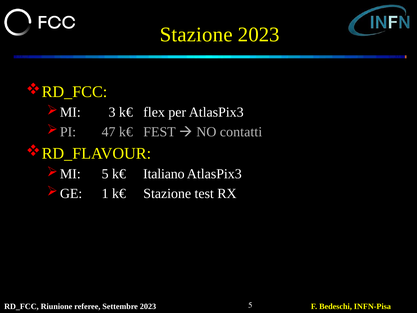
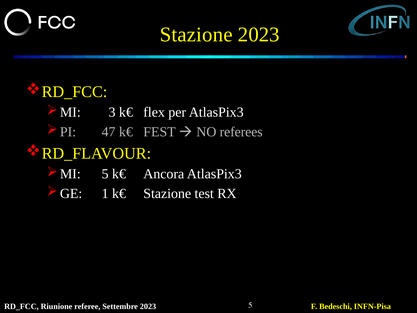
contatti: contatti -> referees
Italiano: Italiano -> Ancora
